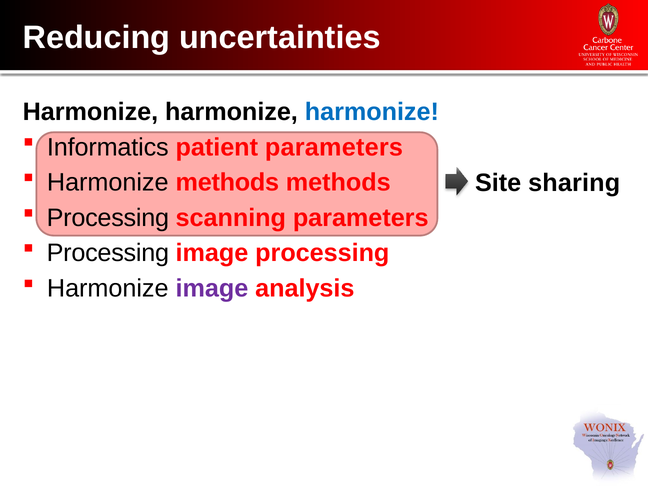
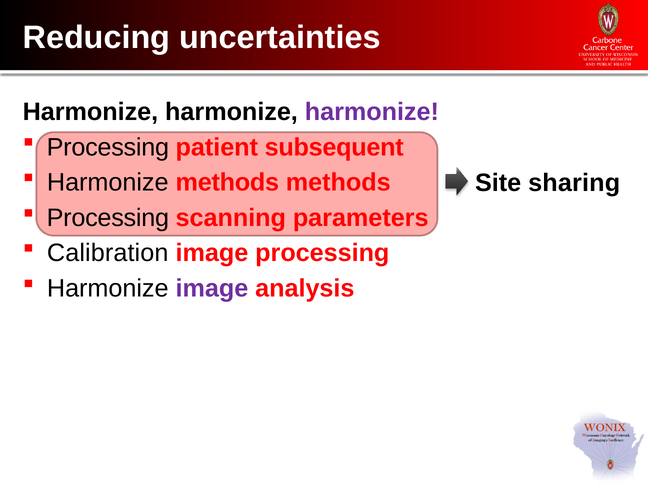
harmonize at (372, 112) colour: blue -> purple
Informatics at (108, 147): Informatics -> Processing
patient parameters: parameters -> subsequent
Processing at (108, 253): Processing -> Calibration
